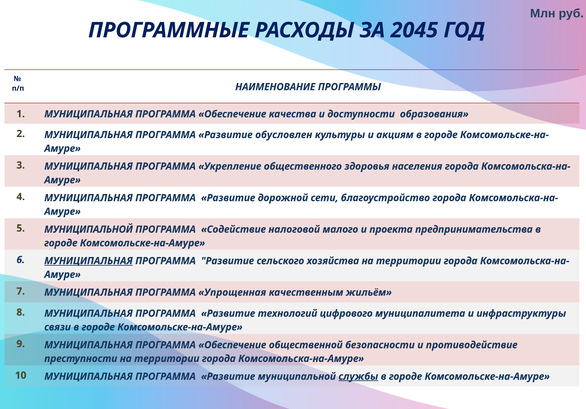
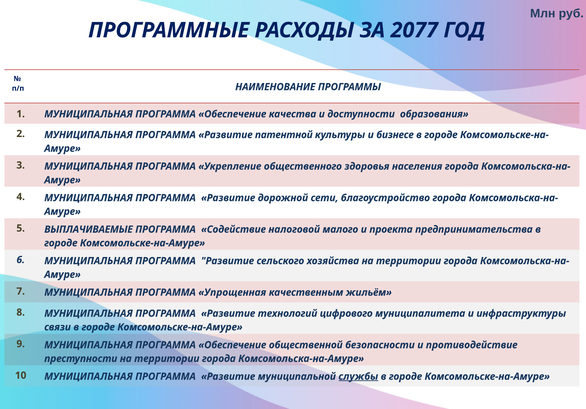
2045: 2045 -> 2077
обусловлен: обусловлен -> патентной
акциям: акциям -> бизнесе
5 МУНИЦИПАЛЬНОЙ: МУНИЦИПАЛЬНОЙ -> ВЫПЛАЧИВАЕМЫЕ
МУНИЦИПАЛЬНАЯ at (88, 261) underline: present -> none
